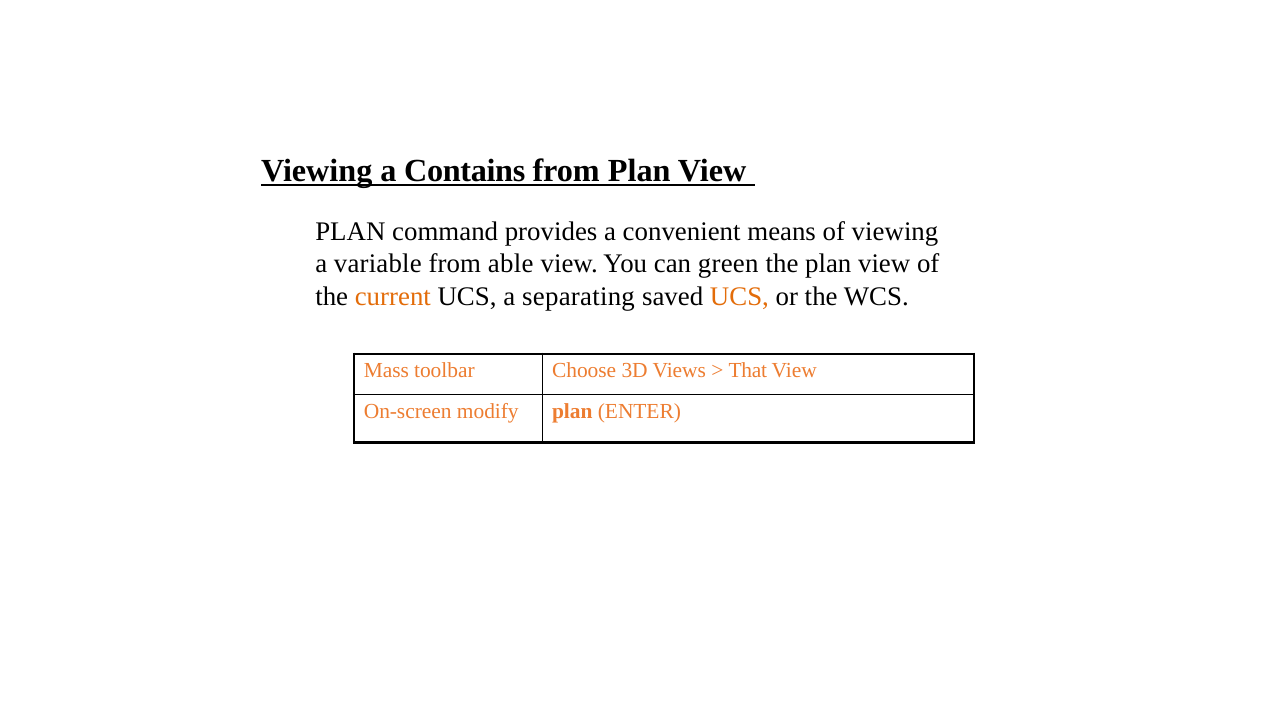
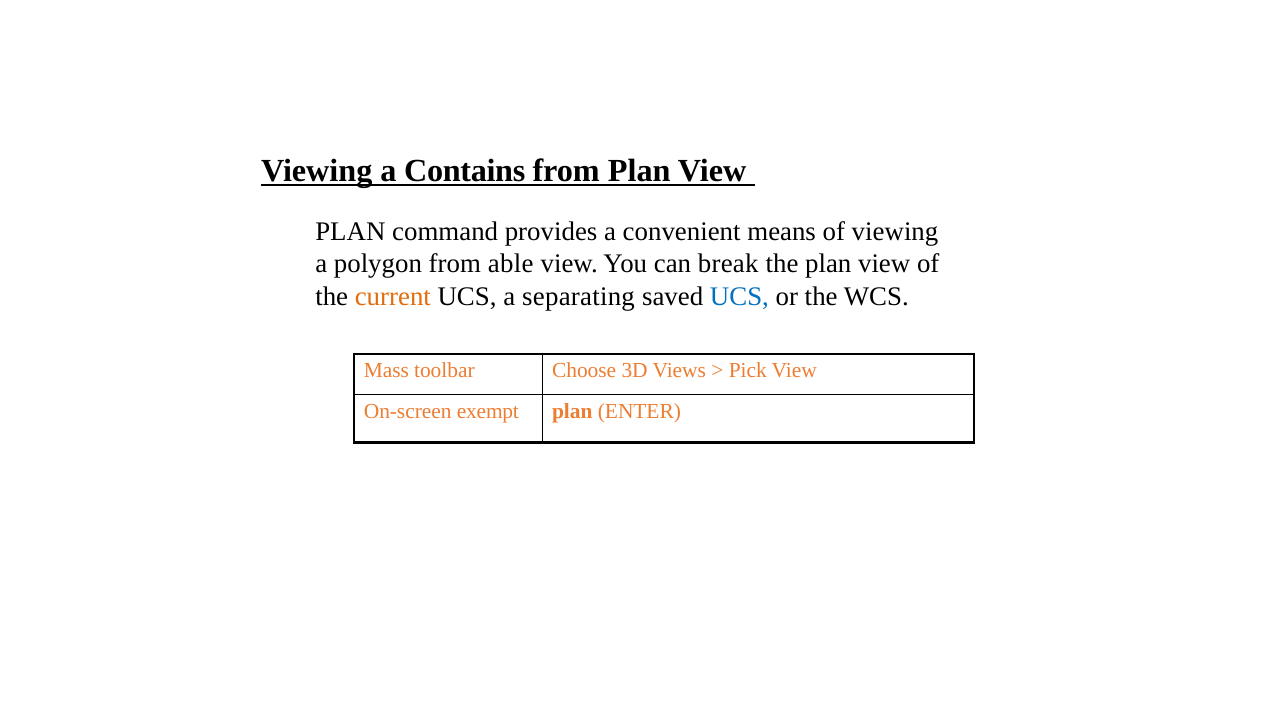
variable: variable -> polygon
green: green -> break
UCS at (739, 296) colour: orange -> blue
That: That -> Pick
modify: modify -> exempt
